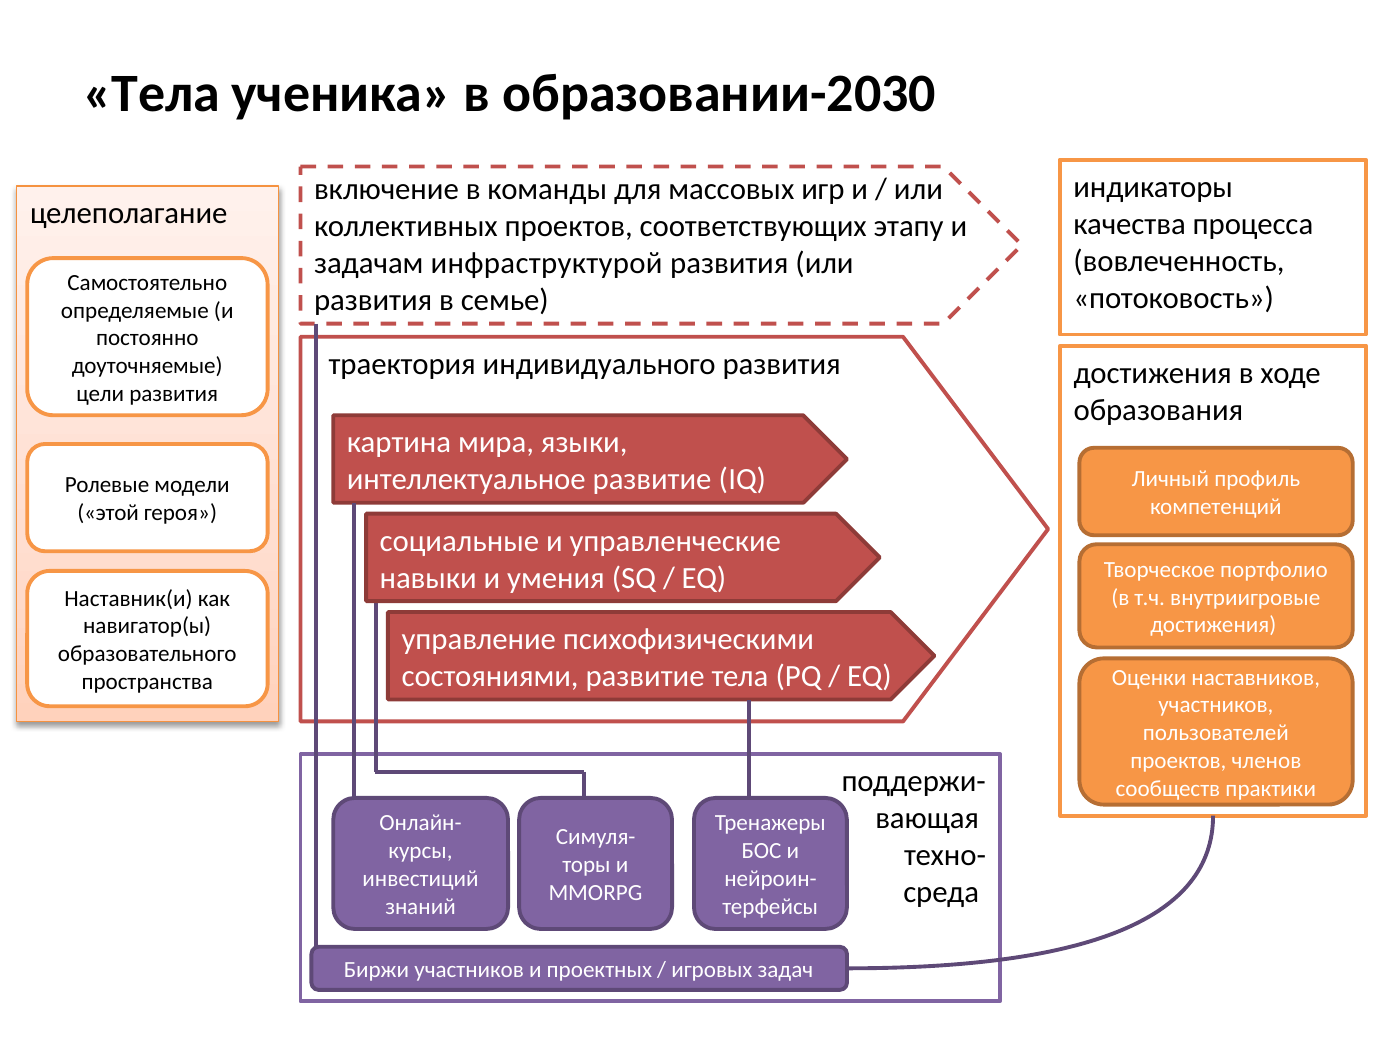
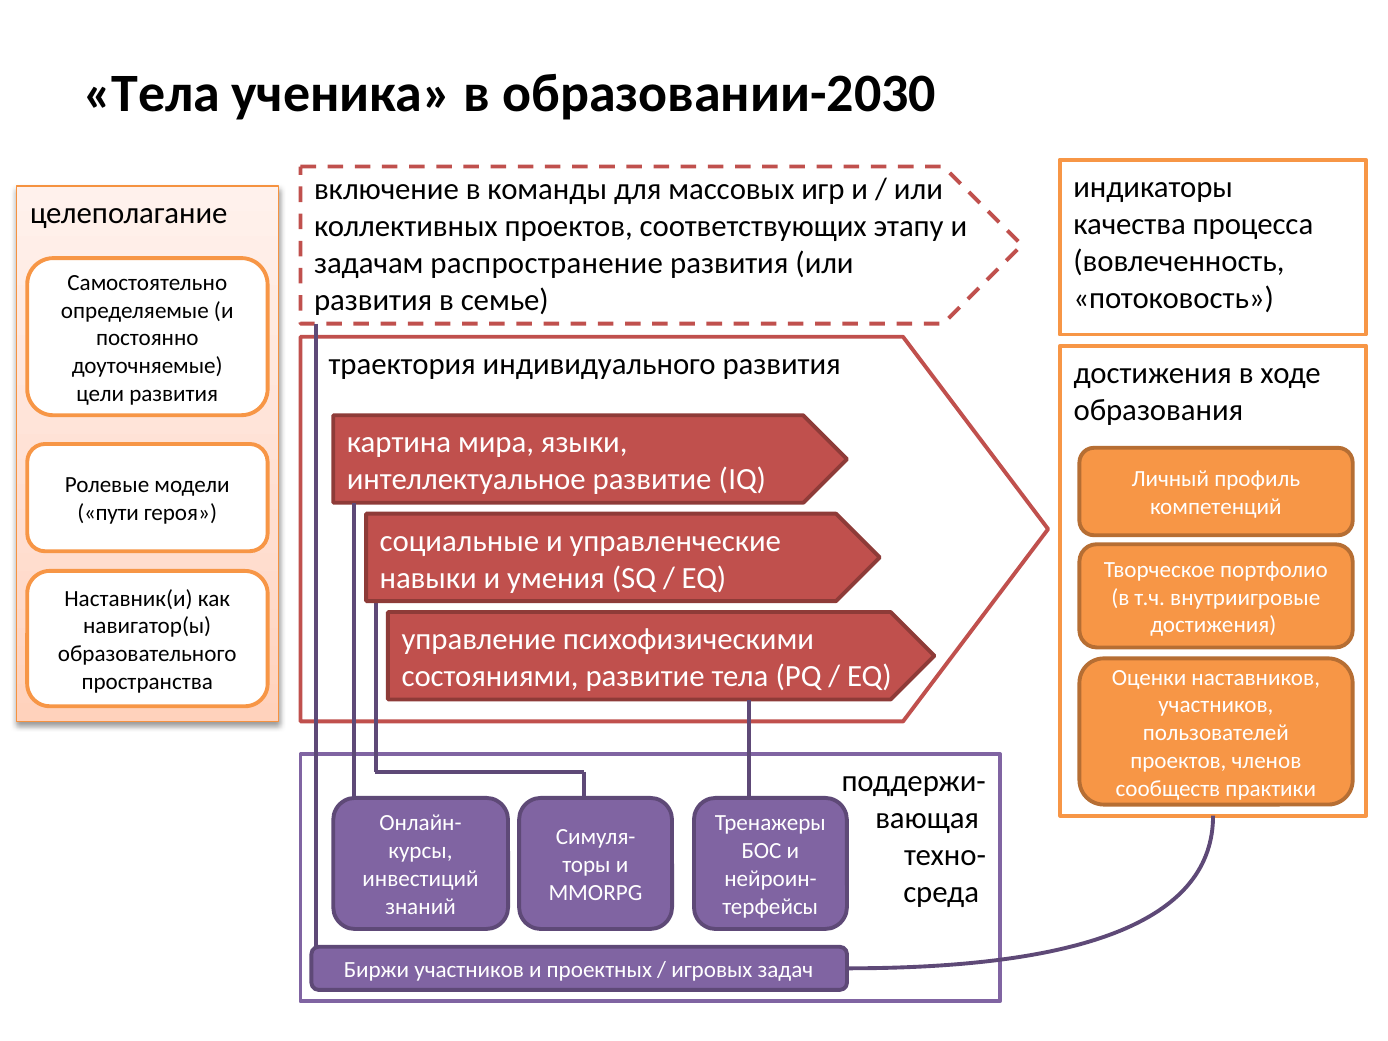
инфраструктурой: инфраструктурой -> распространение
этой: этой -> пути
